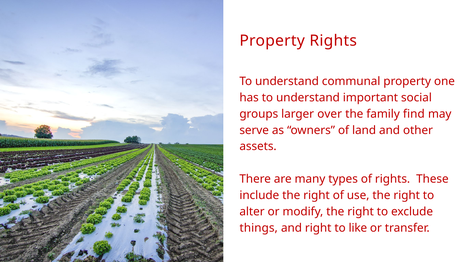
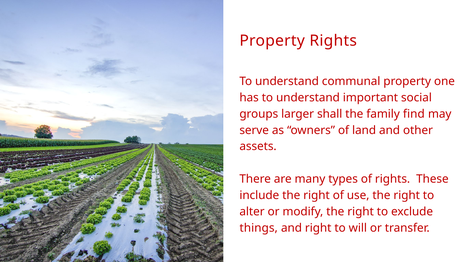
over: over -> shall
like: like -> will
